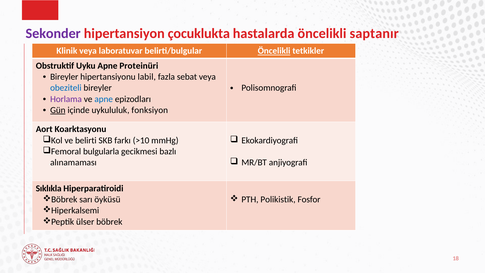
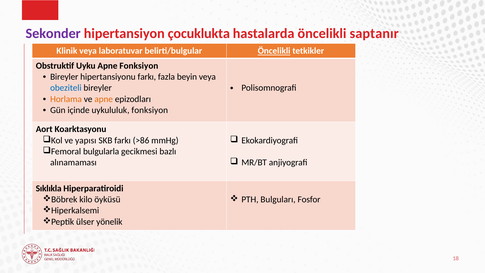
Apne Proteinüri: Proteinüri -> Fonksiyon
hipertansiyonu labil: labil -> farkı
sebat: sebat -> beyin
Horlama colour: purple -> orange
apne at (104, 99) colour: blue -> orange
Gün underline: present -> none
belirti: belirti -> yapısı
>10: >10 -> >86
sarı: sarı -> kilo
Polikistik: Polikistik -> Bulguları
böbrek: böbrek -> yönelik
